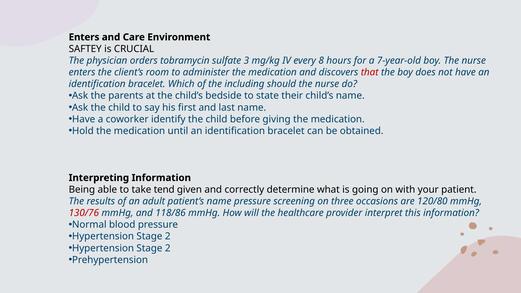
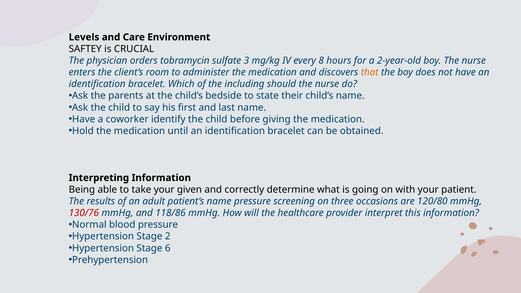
Enters at (84, 37): Enters -> Levels
7-year-old: 7-year-old -> 2-year-old
that colour: red -> orange
take tend: tend -> your
2 at (168, 248): 2 -> 6
